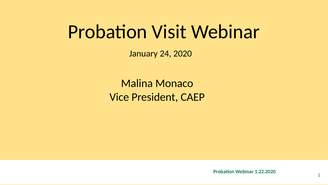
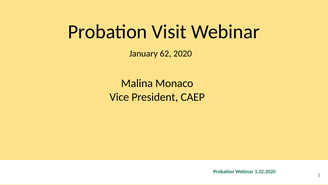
24: 24 -> 62
